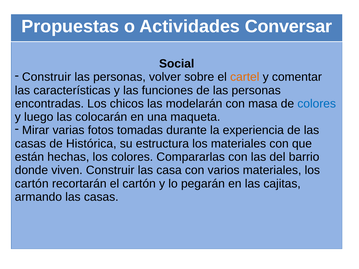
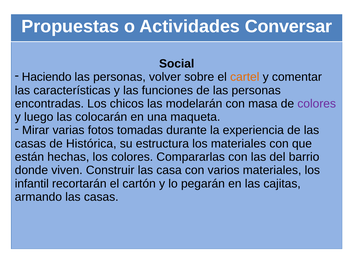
Construir at (47, 77): Construir -> Haciendo
colores at (317, 104) colour: blue -> purple
cartón at (32, 184): cartón -> infantil
